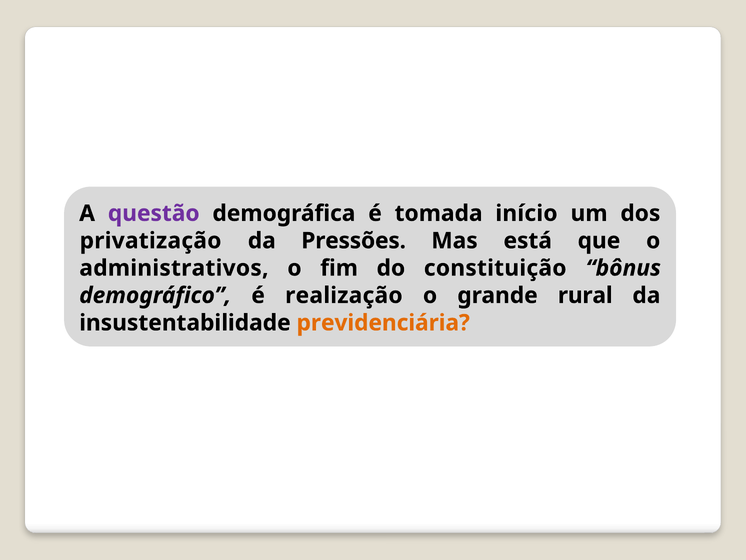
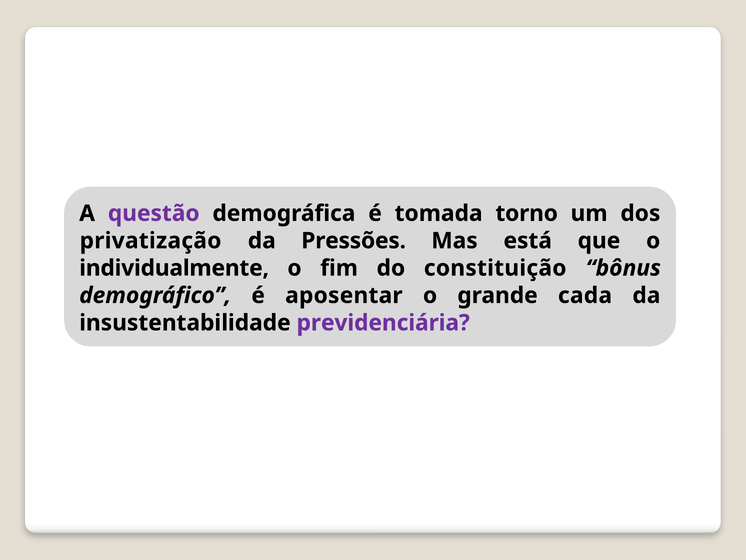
início: início -> torno
administrativos: administrativos -> individualmente
realização: realização -> aposentar
rural: rural -> cada
previdenciária colour: orange -> purple
